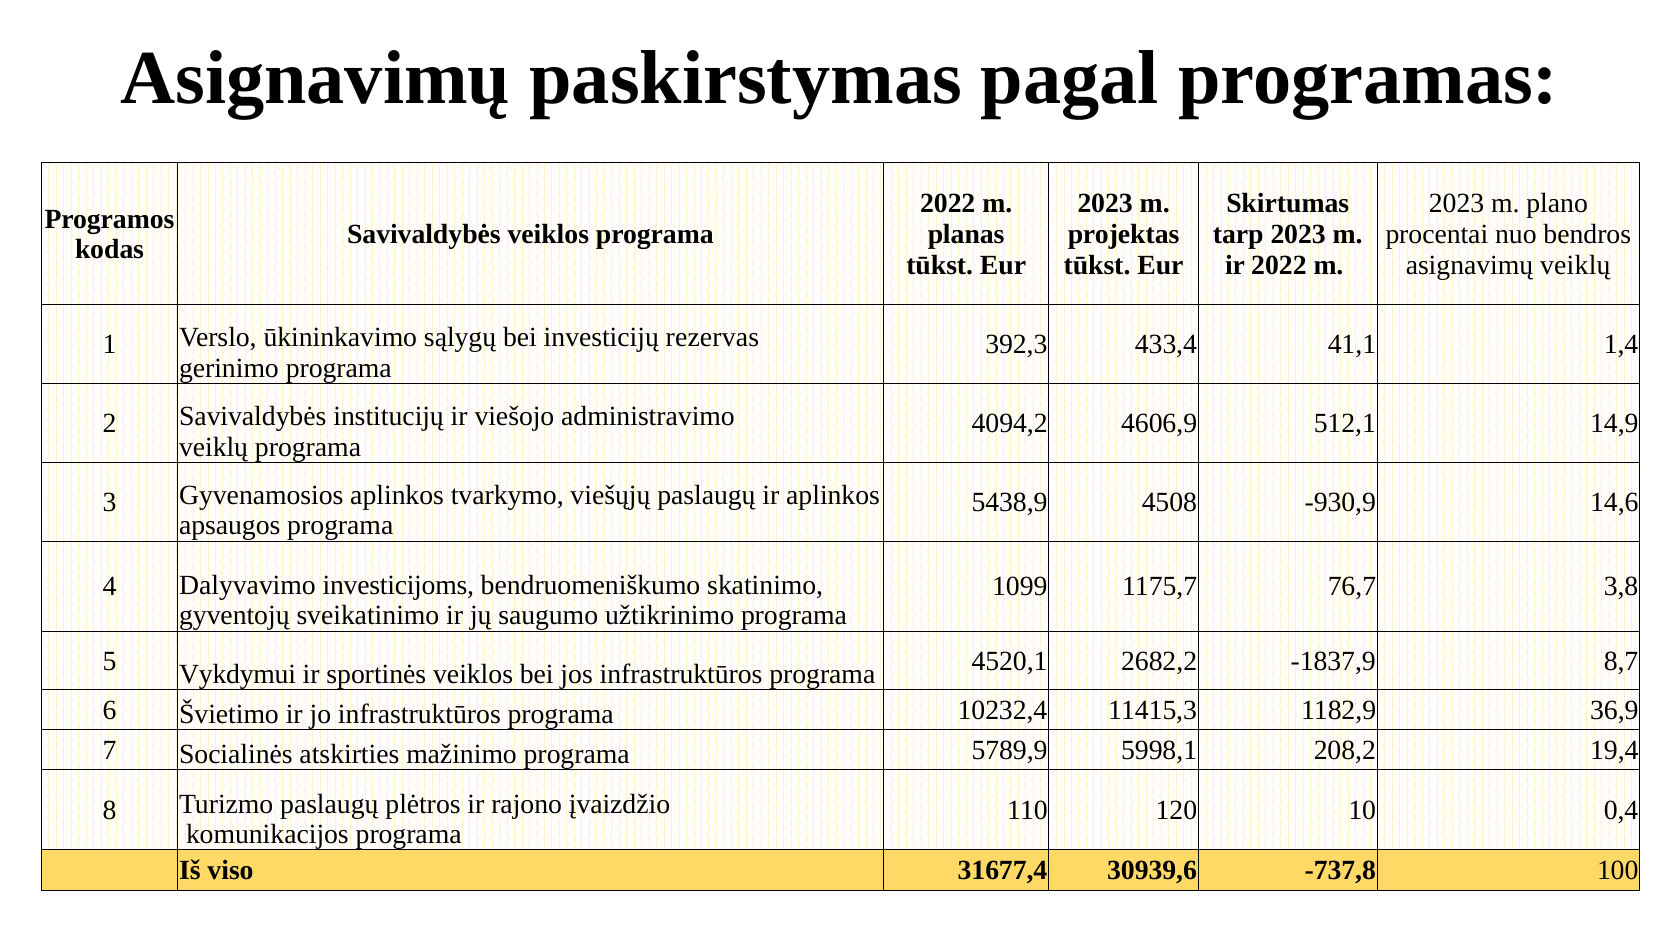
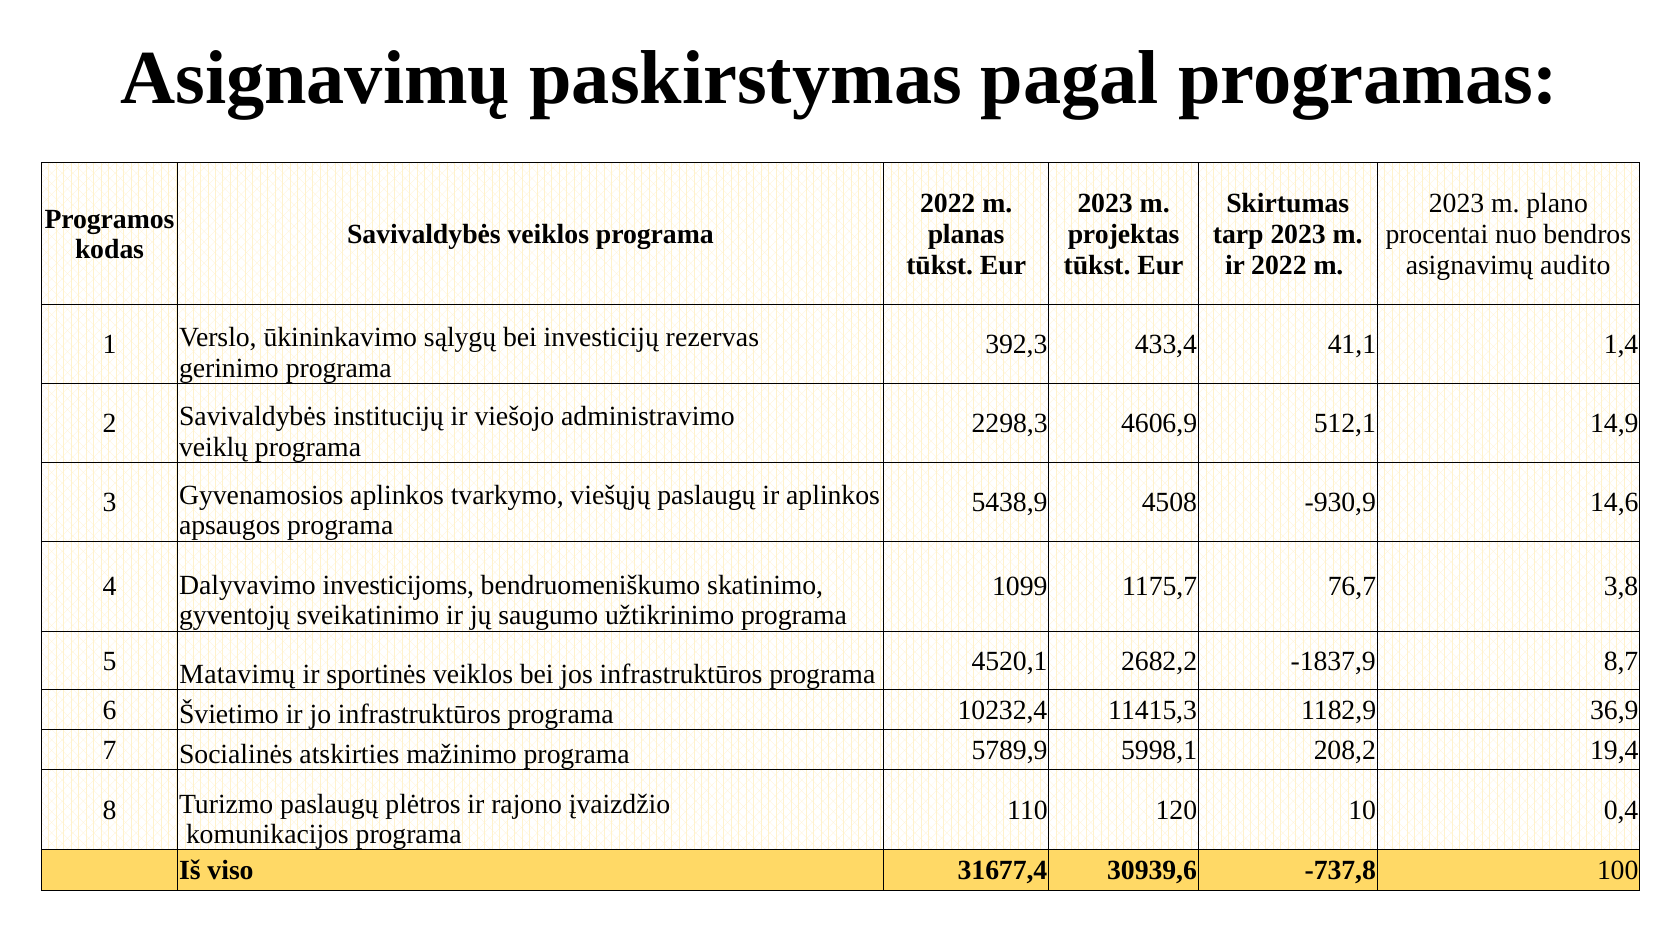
asignavimų veiklų: veiklų -> audito
4094,2: 4094,2 -> 2298,3
Vykdymui: Vykdymui -> Matavimų
